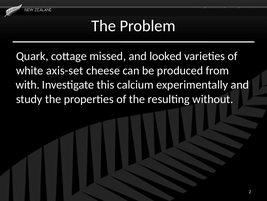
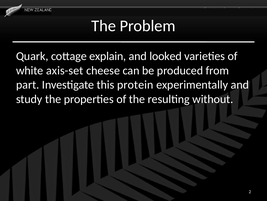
missed: missed -> explain
with: with -> part
calcium: calcium -> protein
